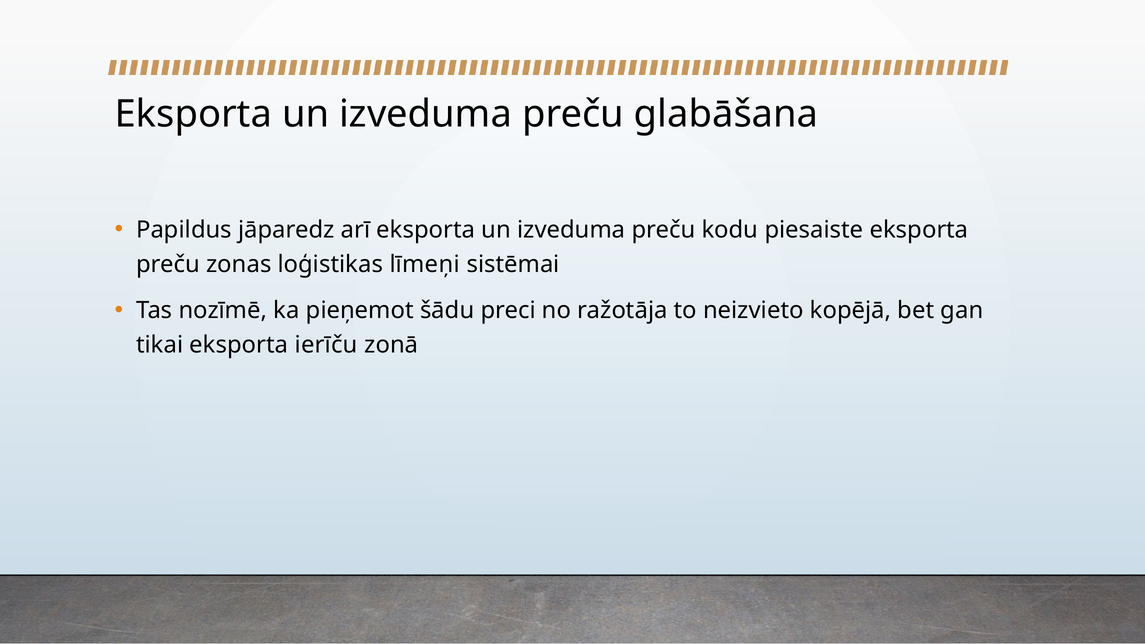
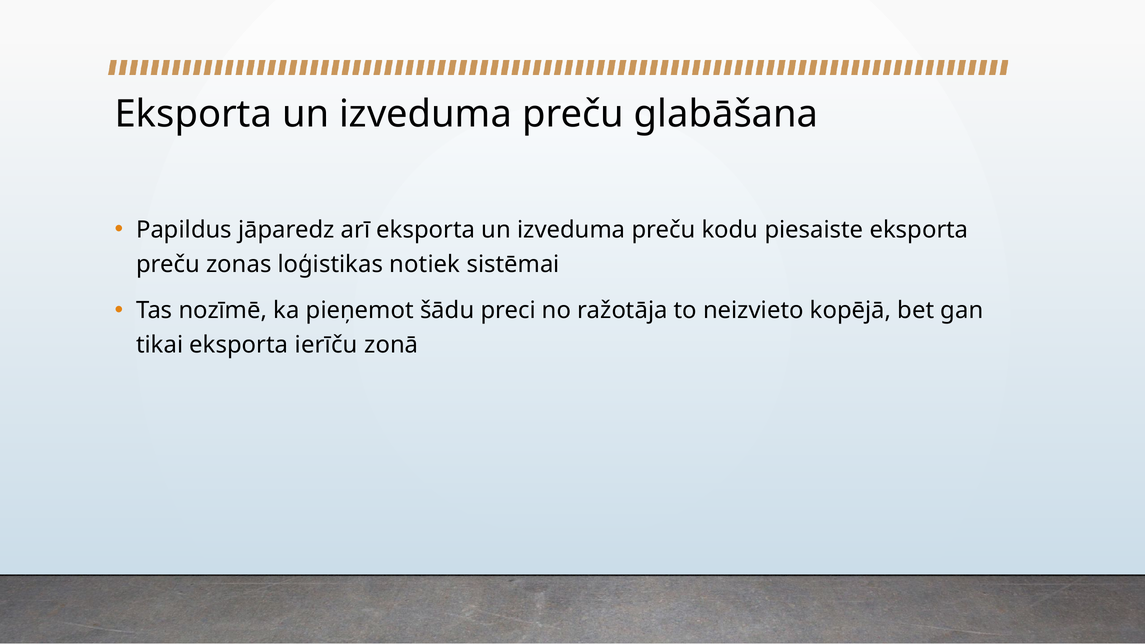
līmeņi: līmeņi -> notiek
